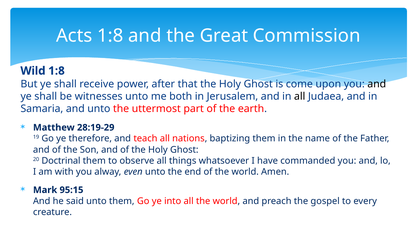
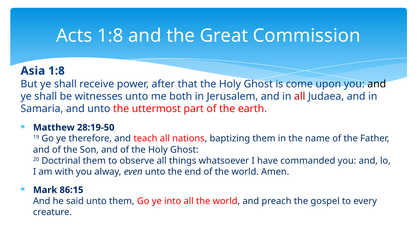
Wild: Wild -> Asia
all at (300, 97) colour: black -> red
28:19-29: 28:19-29 -> 28:19-50
95:15: 95:15 -> 86:15
